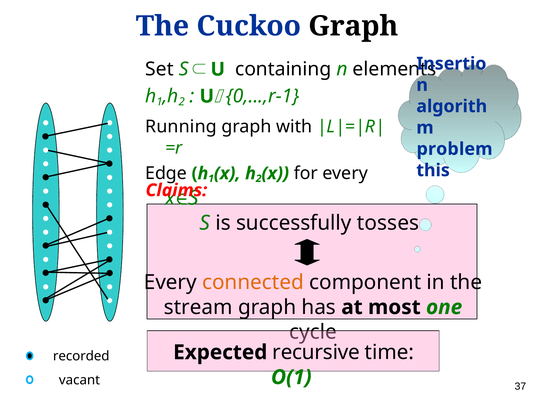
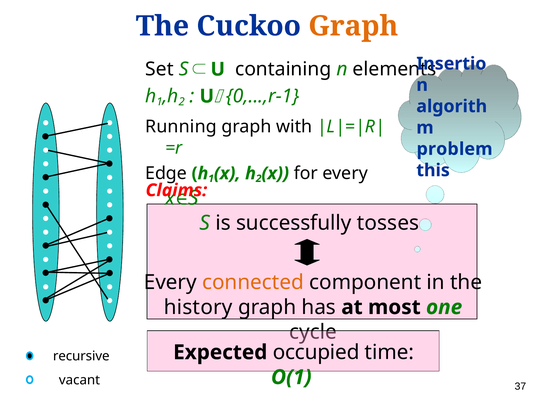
Graph at (353, 26) colour: black -> orange
stream: stream -> history
recursive: recursive -> occupied
recorded: recorded -> recursive
